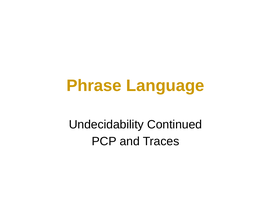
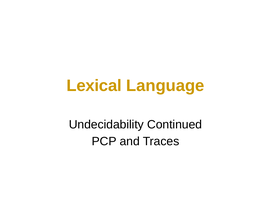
Phrase: Phrase -> Lexical
